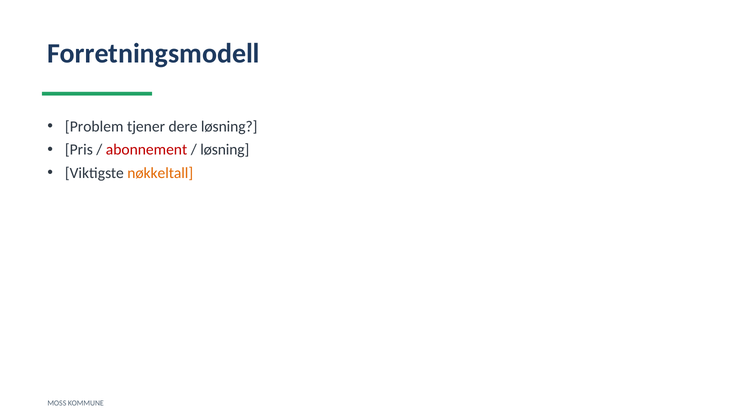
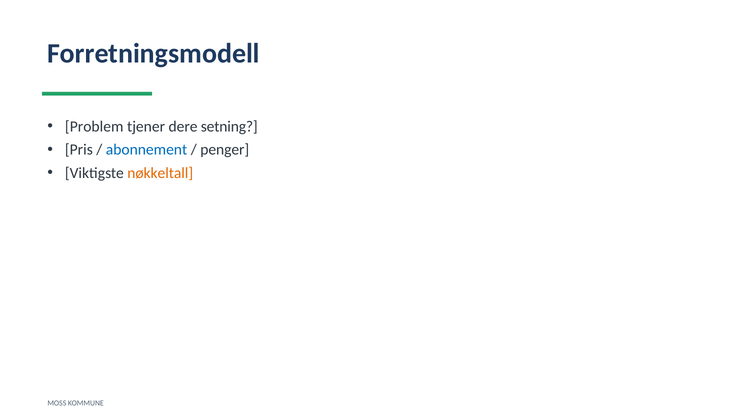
dere løsning: løsning -> setning
abonnement colour: red -> blue
løsning at (225, 150): løsning -> penger
